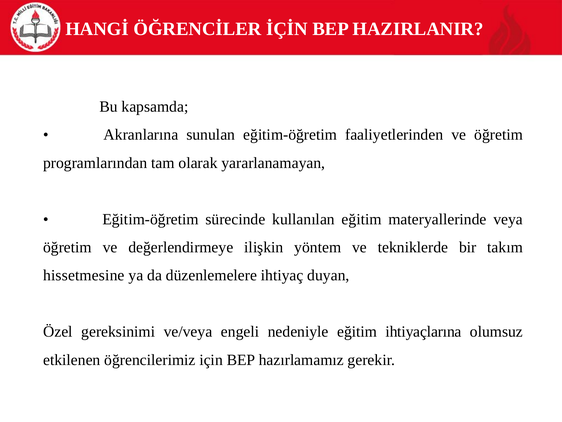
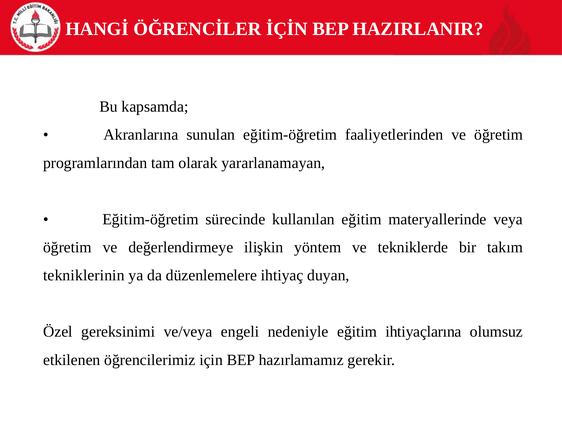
hissetmesine: hissetmesine -> tekniklerinin
